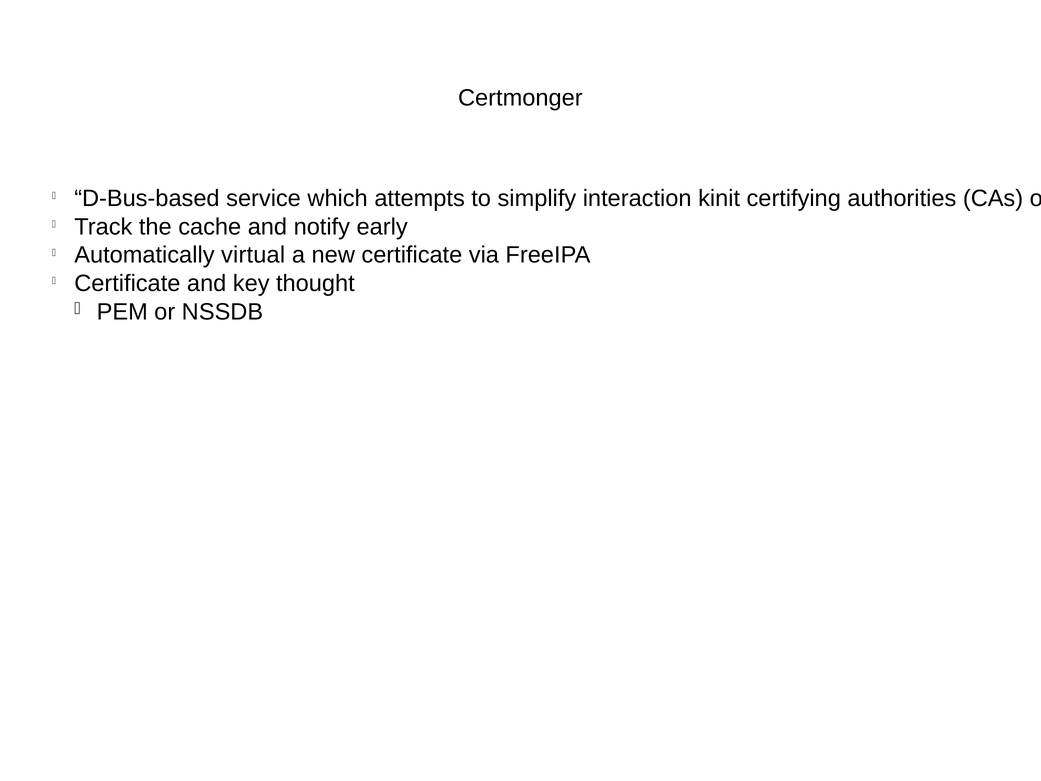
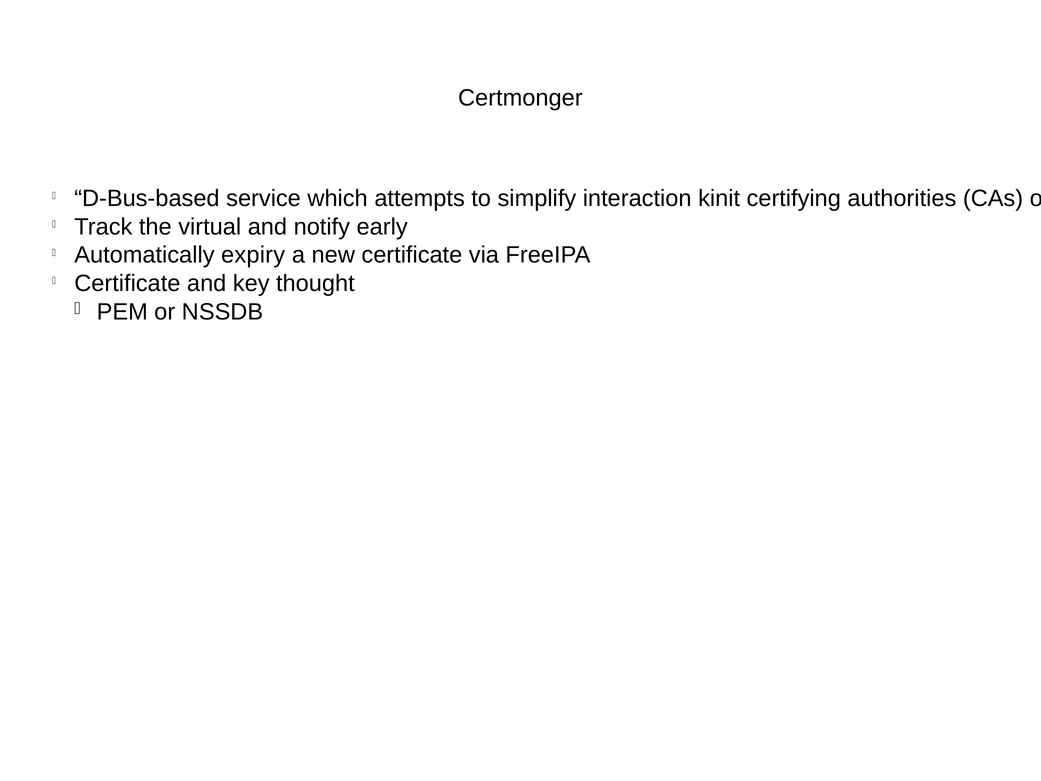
cache: cache -> virtual
virtual: virtual -> expiry
